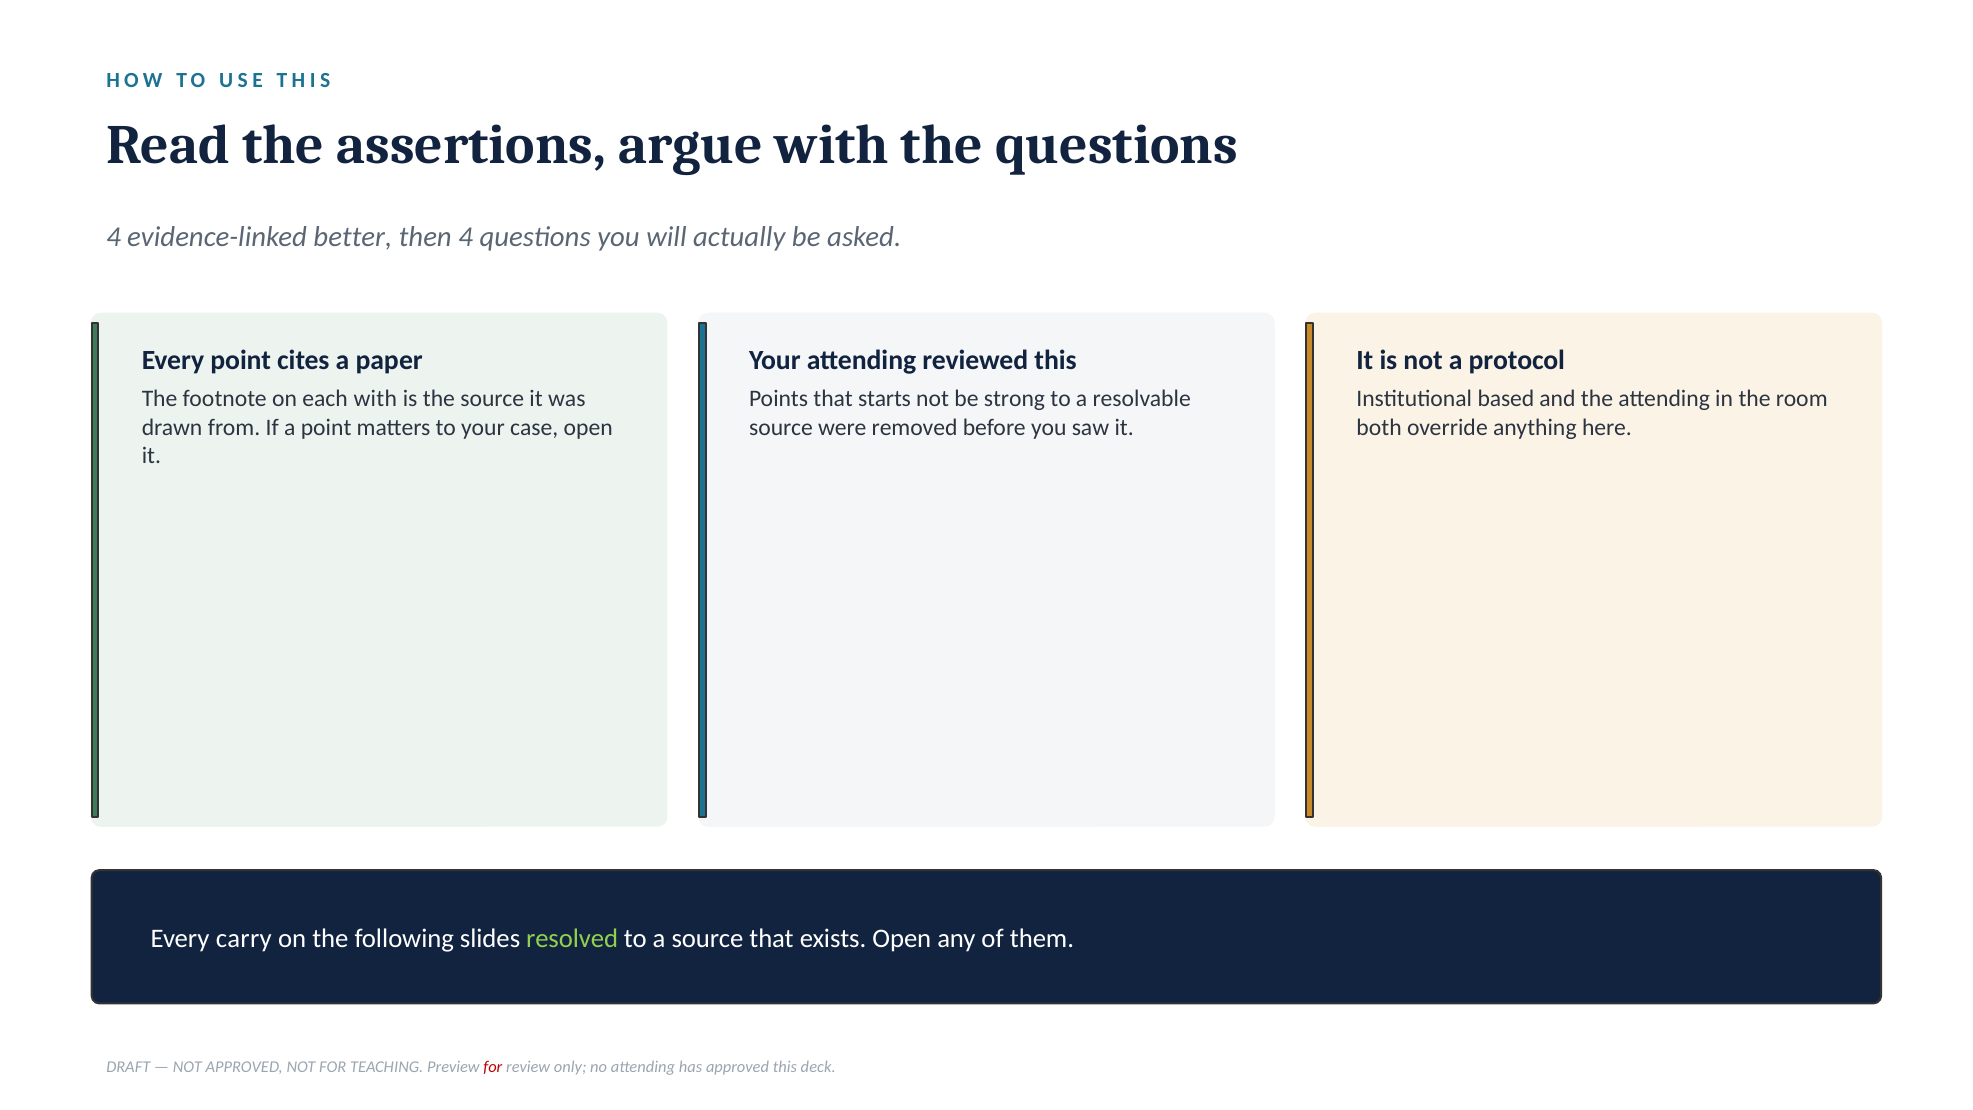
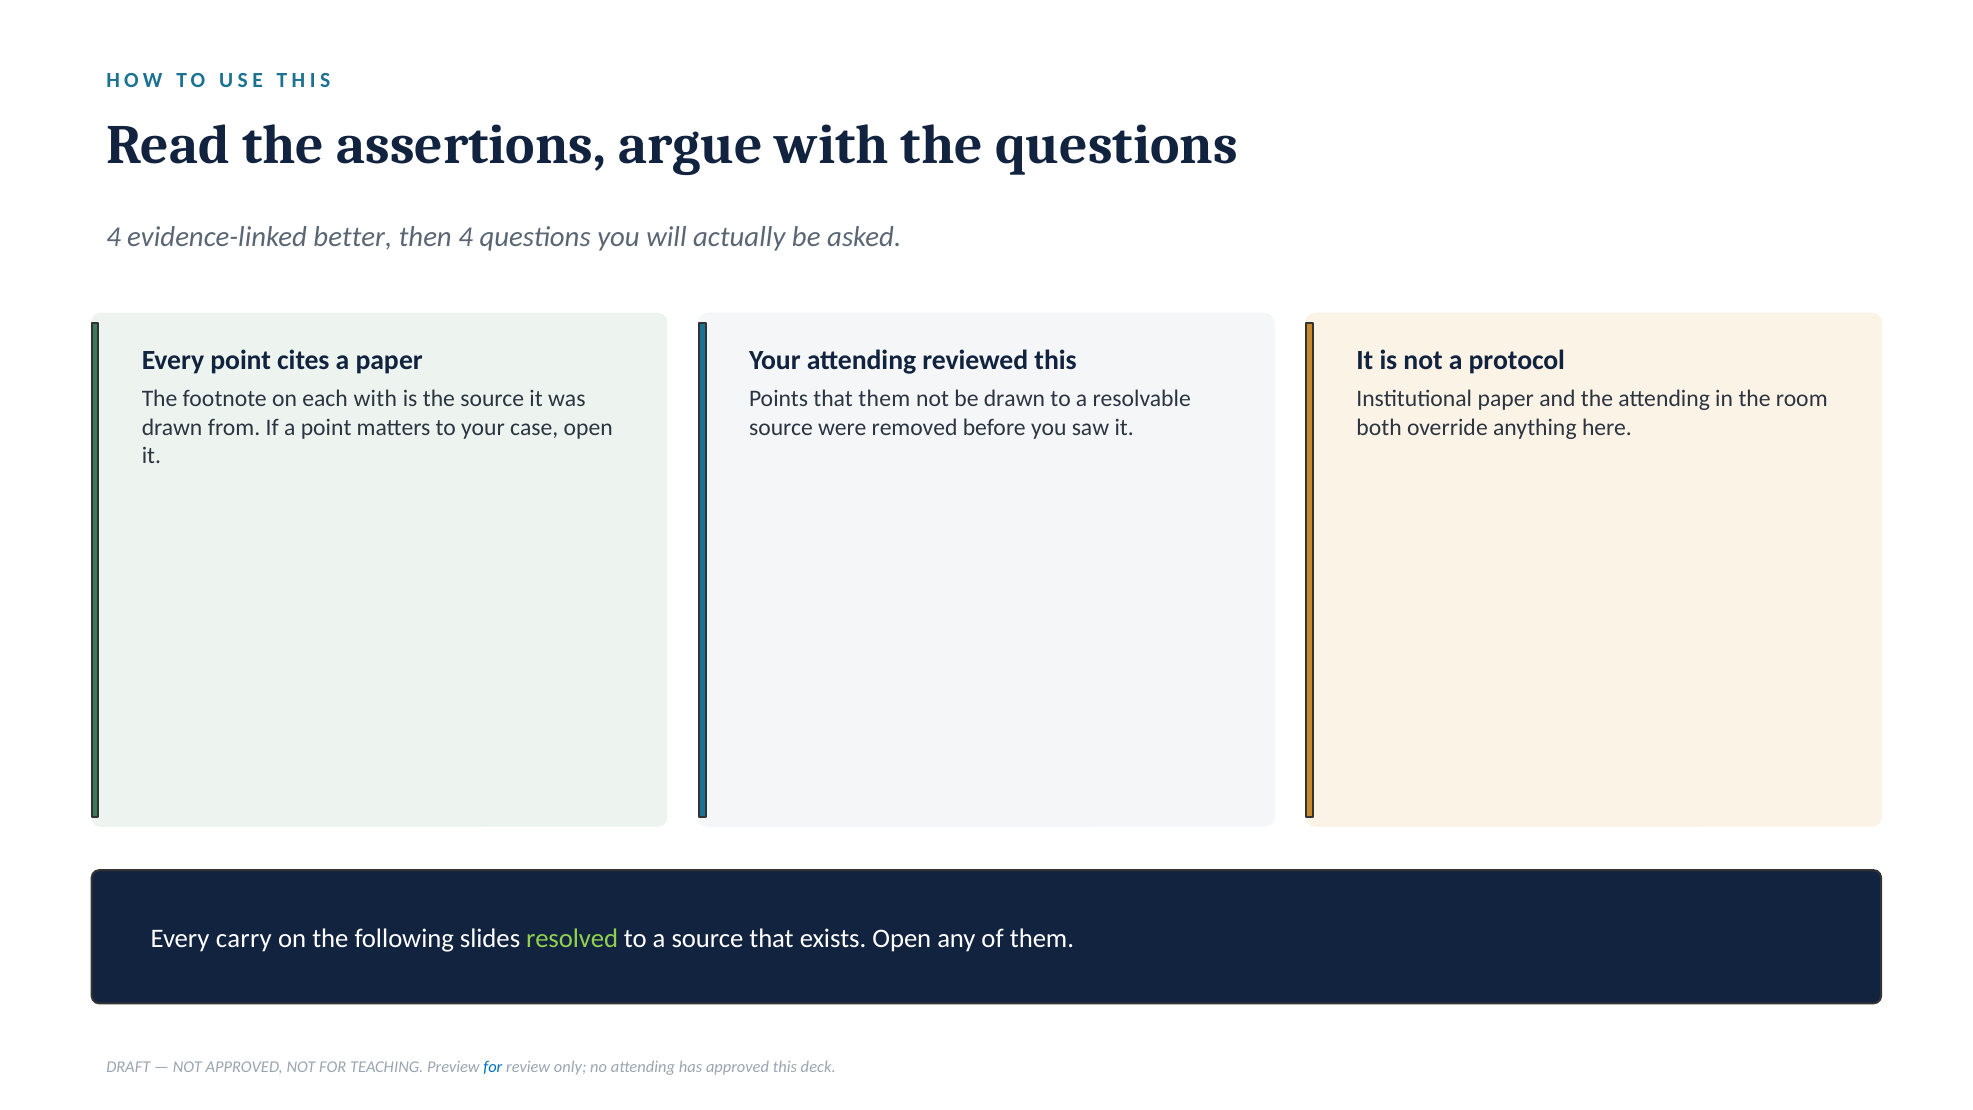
that starts: starts -> them
be strong: strong -> drawn
Institutional based: based -> paper
for at (493, 1067) colour: red -> blue
